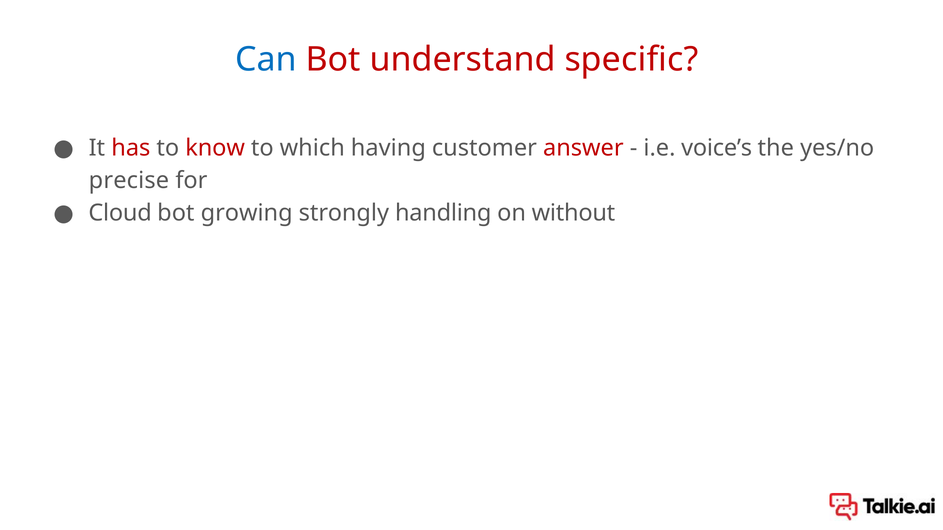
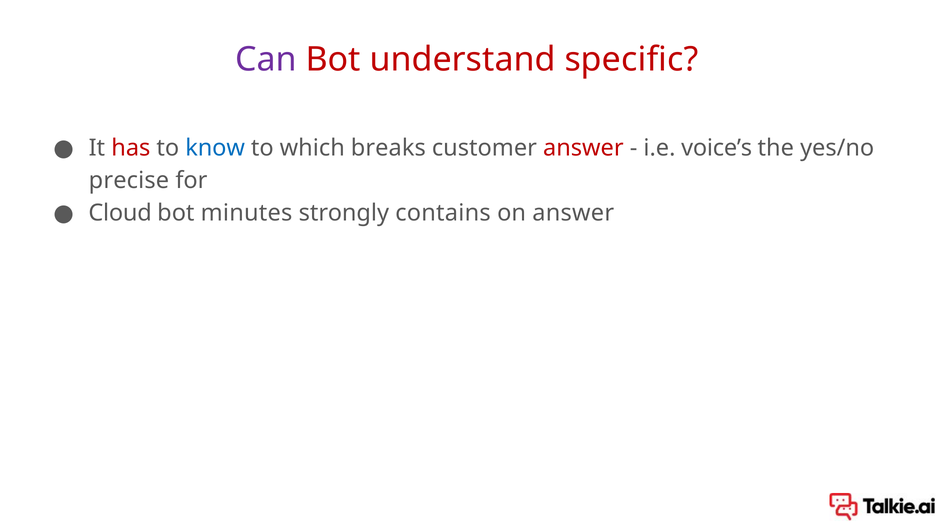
Can colour: blue -> purple
know colour: red -> blue
having: having -> breaks
growing: growing -> minutes
handling: handling -> contains
on without: without -> answer
